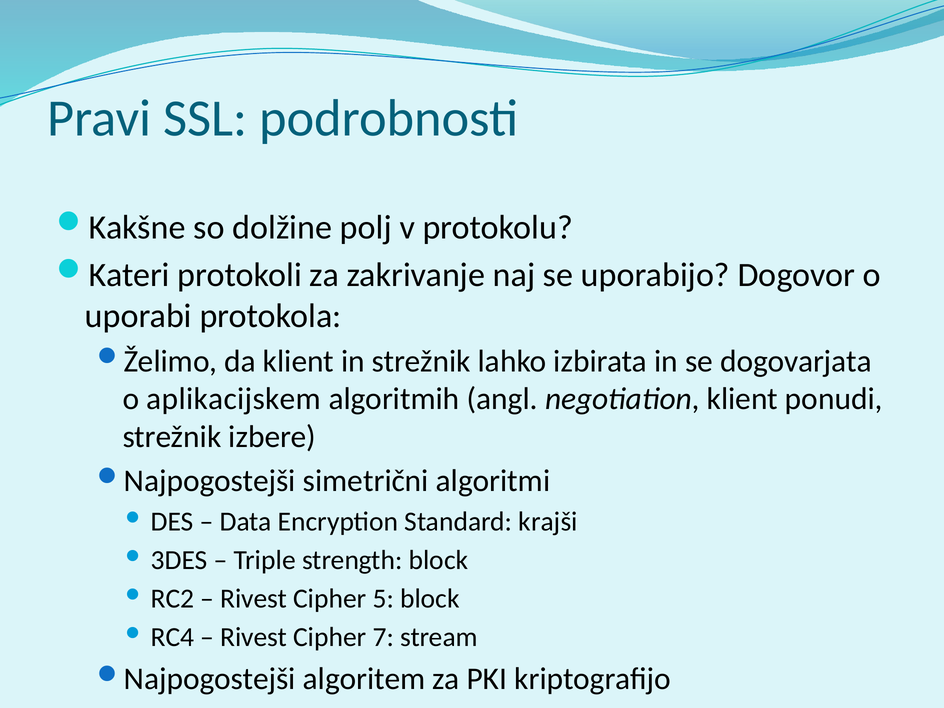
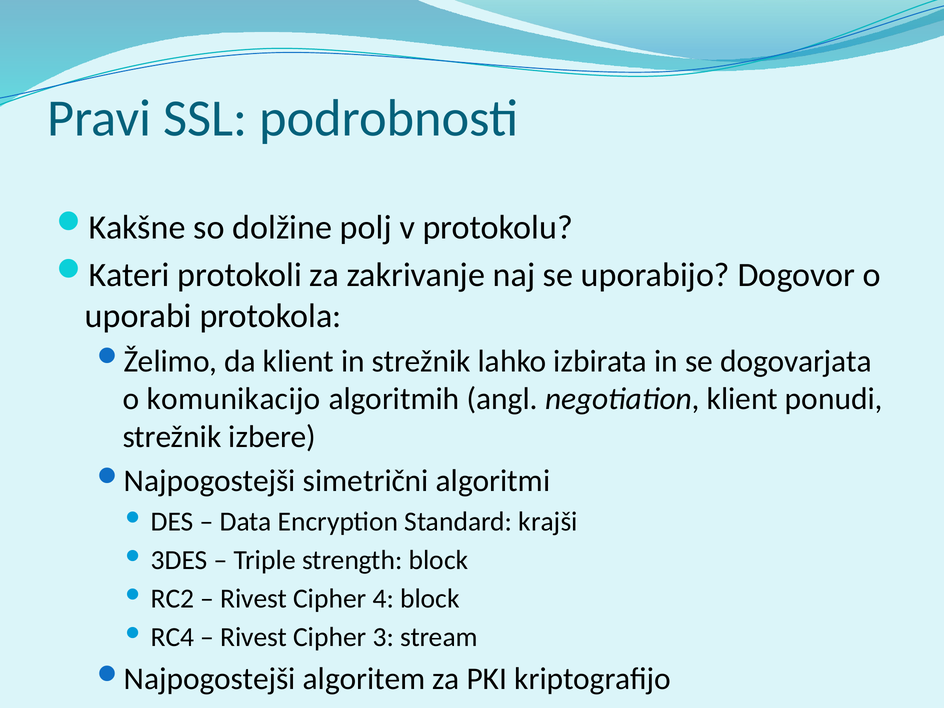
aplikacijskem: aplikacijskem -> komunikacijo
5: 5 -> 4
7: 7 -> 3
